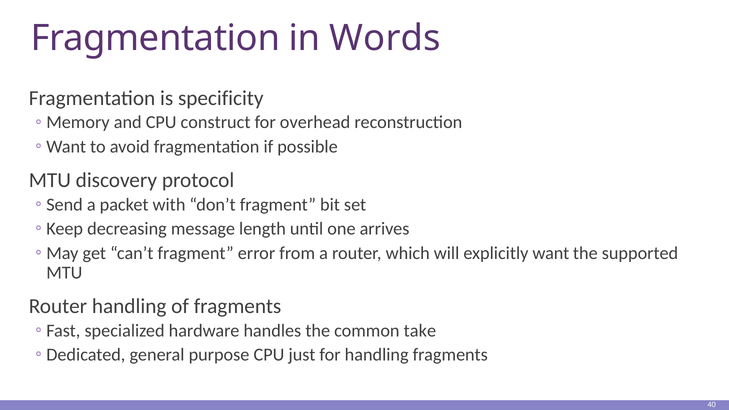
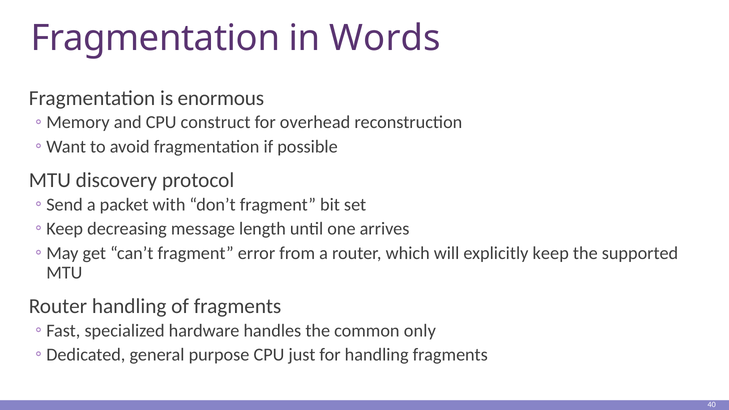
specificity: specificity -> enormous
want: want -> keep
take: take -> only
